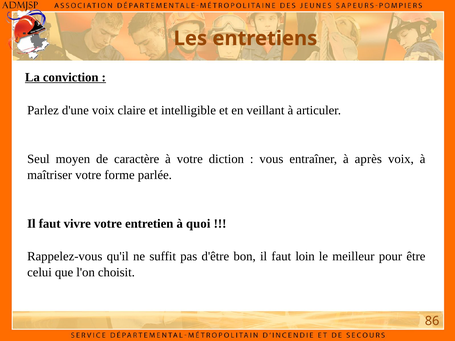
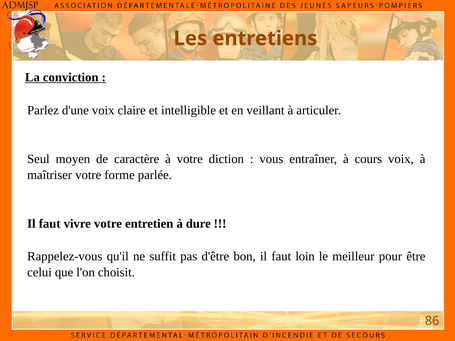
après: après -> cours
quoi: quoi -> dure
